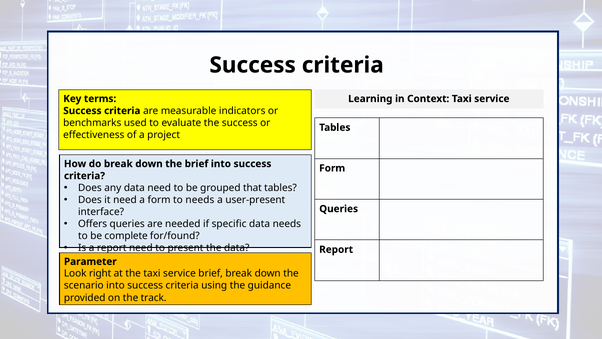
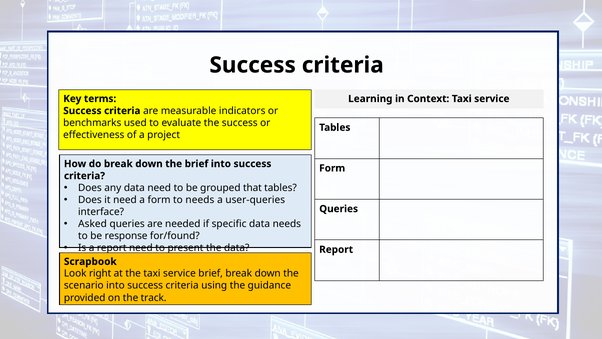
user-present: user-present -> user-queries
Offers: Offers -> Asked
complete: complete -> response
Parameter: Parameter -> Scrapbook
